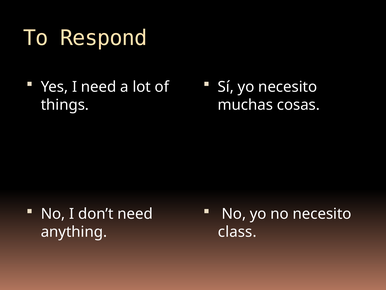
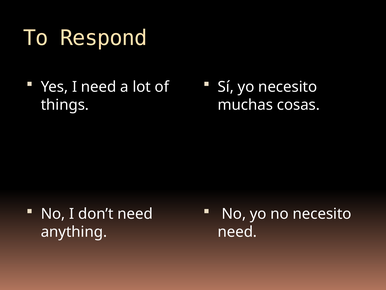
class at (237, 232): class -> need
